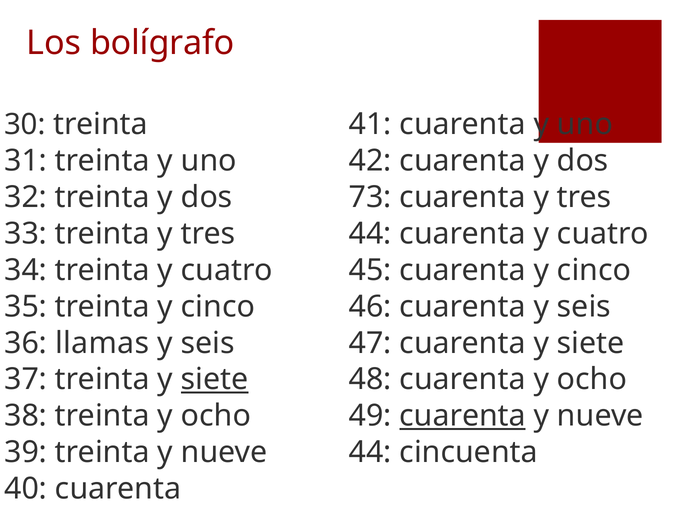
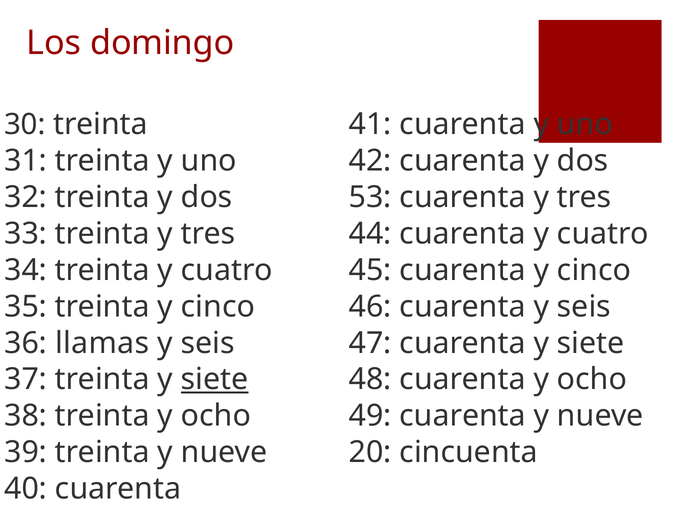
bolígrafo: bolígrafo -> domingo
73: 73 -> 53
cuarenta at (463, 416) underline: present -> none
44 at (370, 453): 44 -> 20
